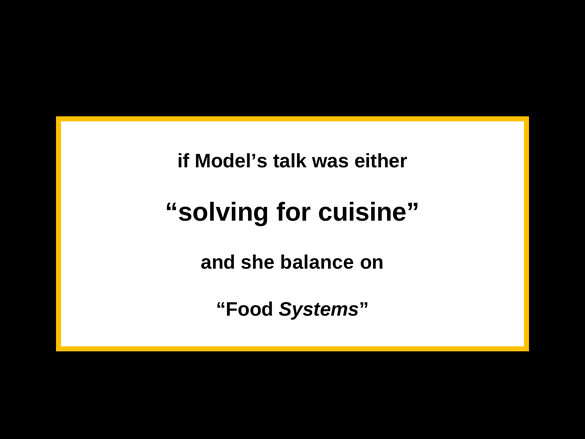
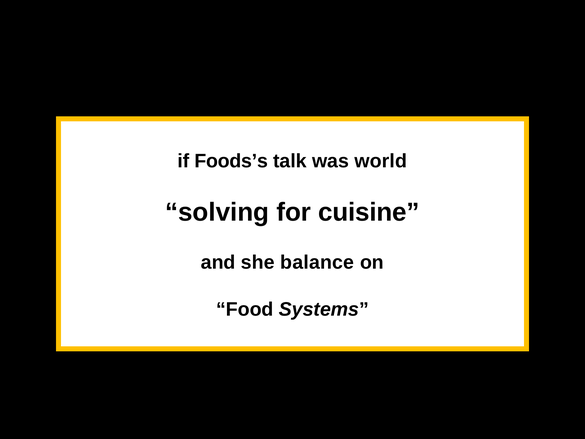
Model’s: Model’s -> Foods’s
either: either -> world
